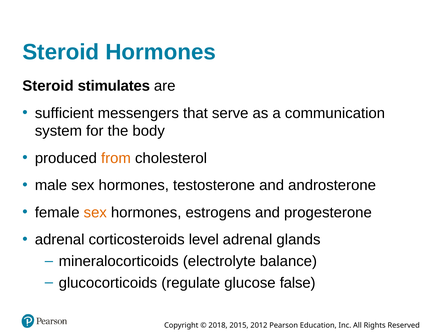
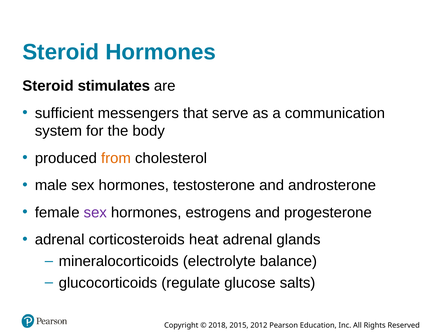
sex at (95, 213) colour: orange -> purple
level: level -> heat
false: false -> salts
